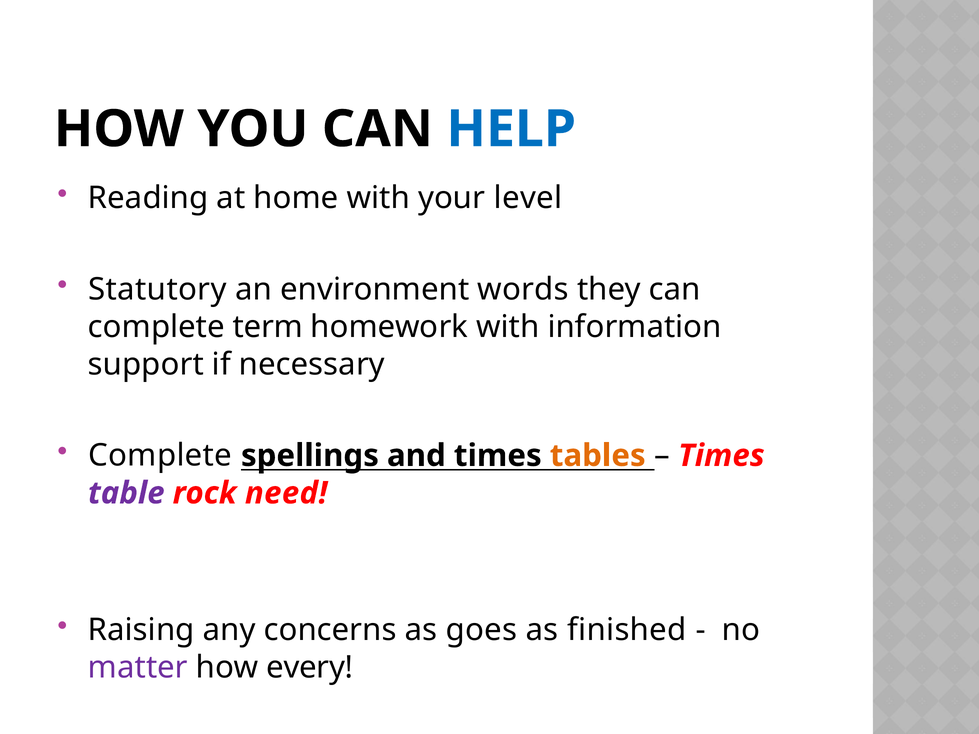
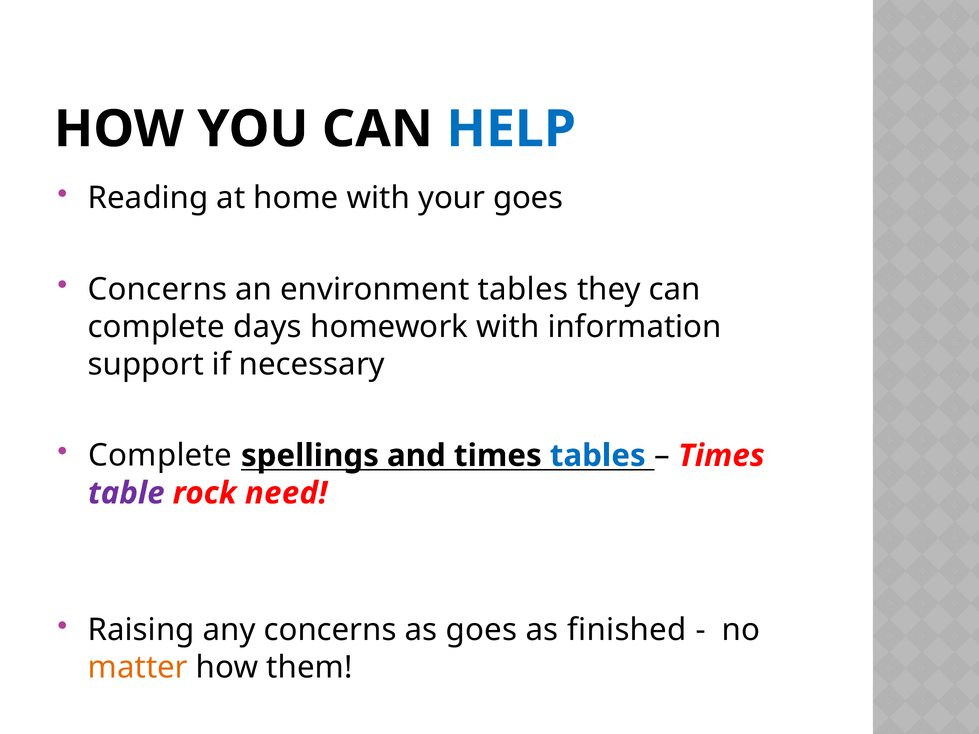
your level: level -> goes
Statutory at (157, 289): Statutory -> Concerns
environment words: words -> tables
term: term -> days
tables at (598, 456) colour: orange -> blue
matter colour: purple -> orange
every: every -> them
